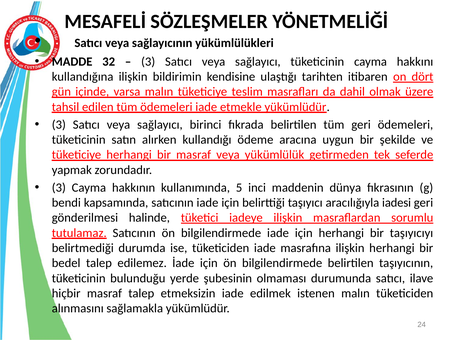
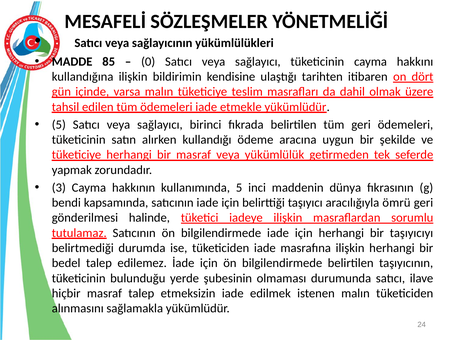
32: 32 -> 85
3 at (148, 62): 3 -> 0
3 at (59, 124): 3 -> 5
iadesi: iadesi -> ömrü
